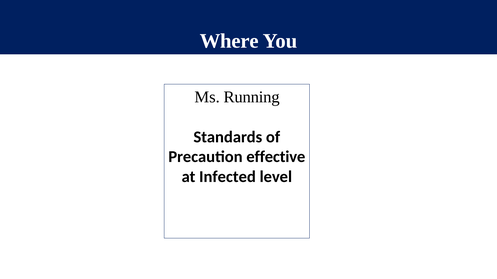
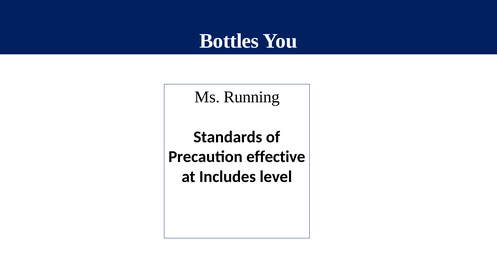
Where: Where -> Bottles
Infected: Infected -> Includes
